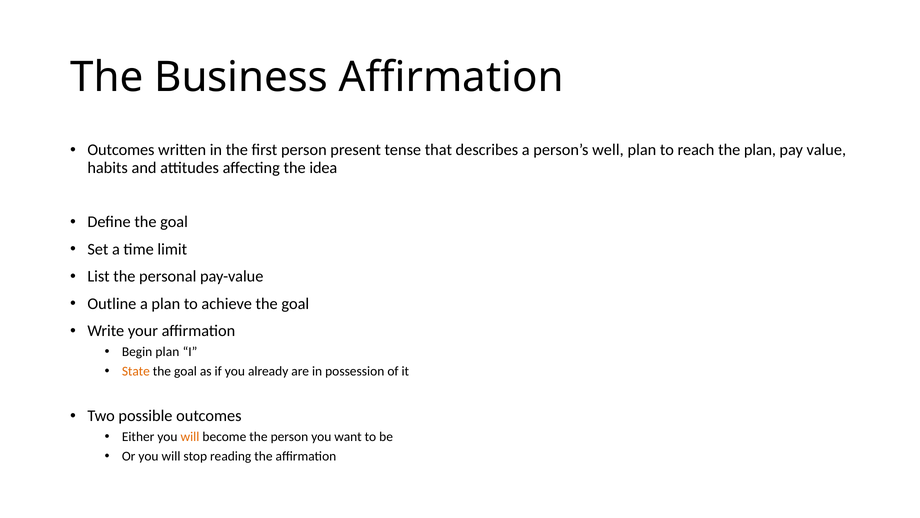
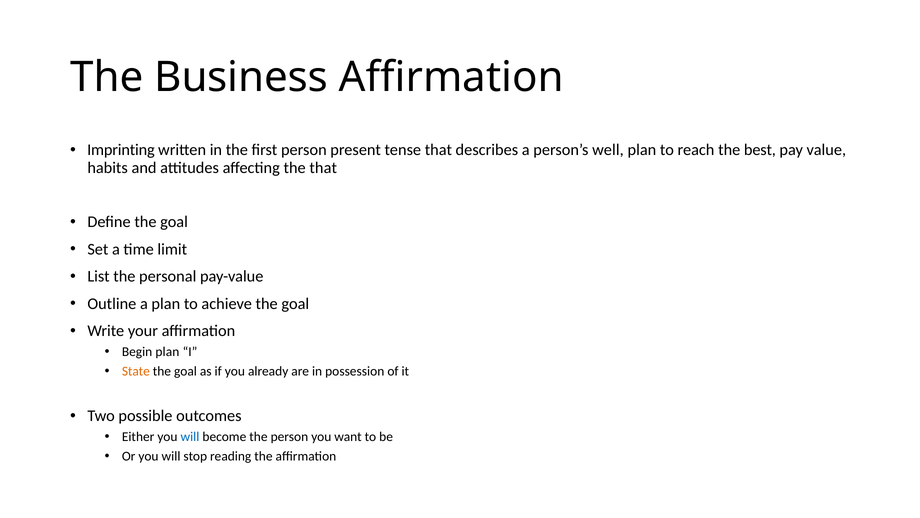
Outcomes at (121, 150): Outcomes -> Imprinting
the plan: plan -> best
the idea: idea -> that
will at (190, 437) colour: orange -> blue
